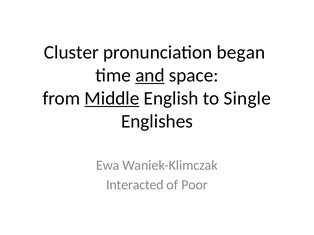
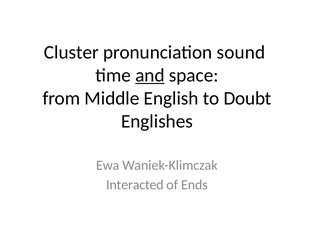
began: began -> sound
Middle underline: present -> none
Single: Single -> Doubt
Poor: Poor -> Ends
